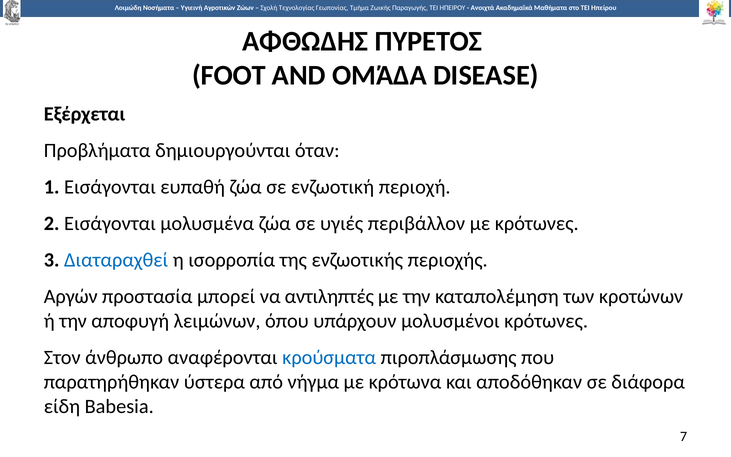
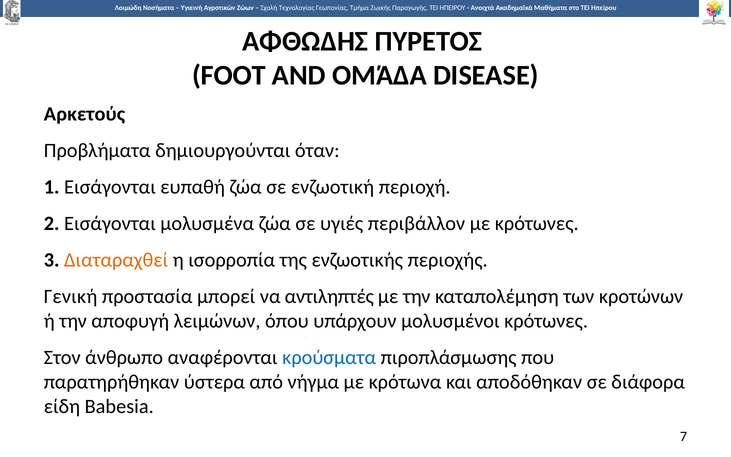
Εξέρχεται: Εξέρχεται -> Αρκετούς
Διαταραχθεί colour: blue -> orange
Αργών: Αργών -> Γενική
